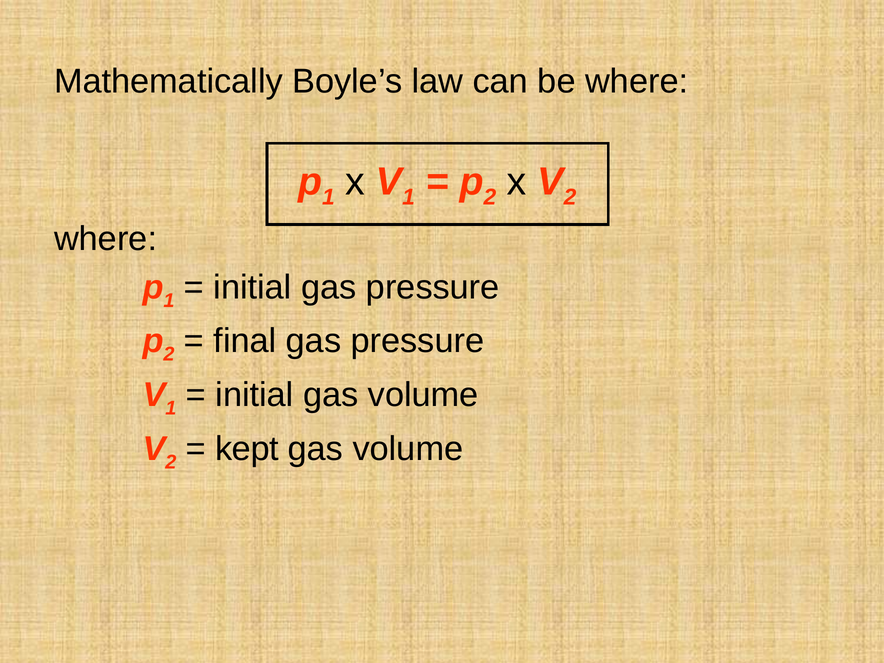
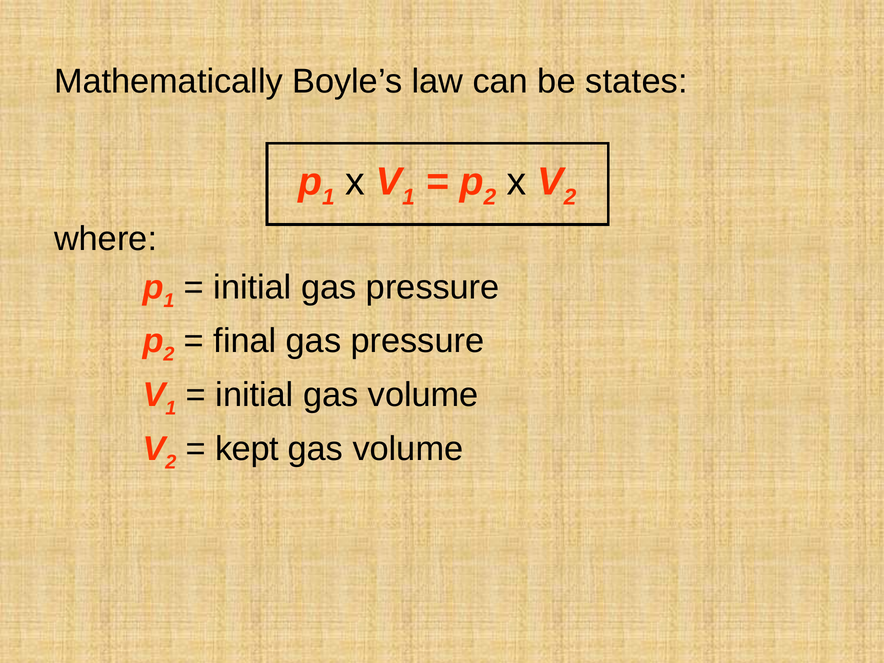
be where: where -> states
